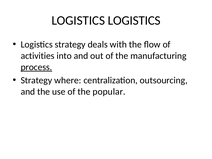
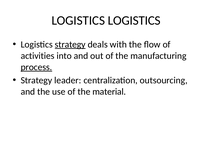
strategy at (70, 44) underline: none -> present
where: where -> leader
popular: popular -> material
